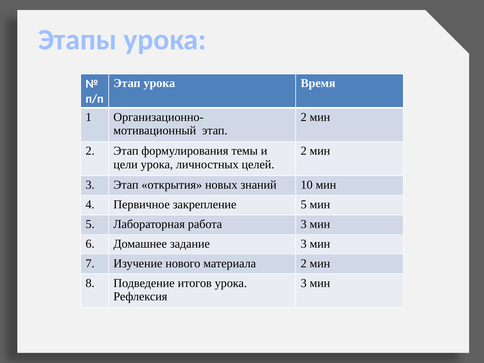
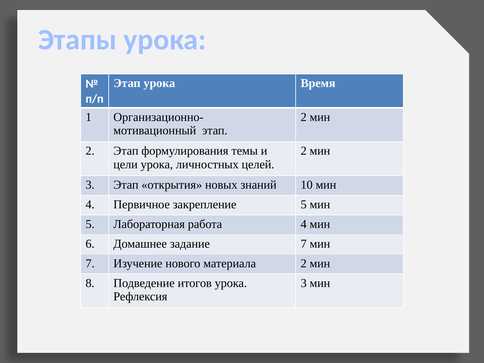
работа 3: 3 -> 4
задание 3: 3 -> 7
